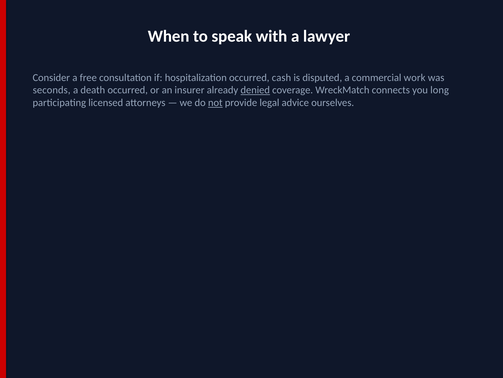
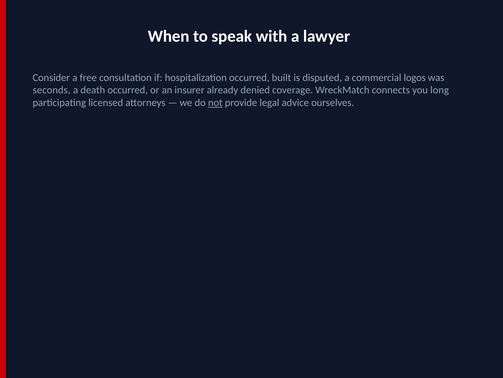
cash: cash -> built
work: work -> logos
denied underline: present -> none
